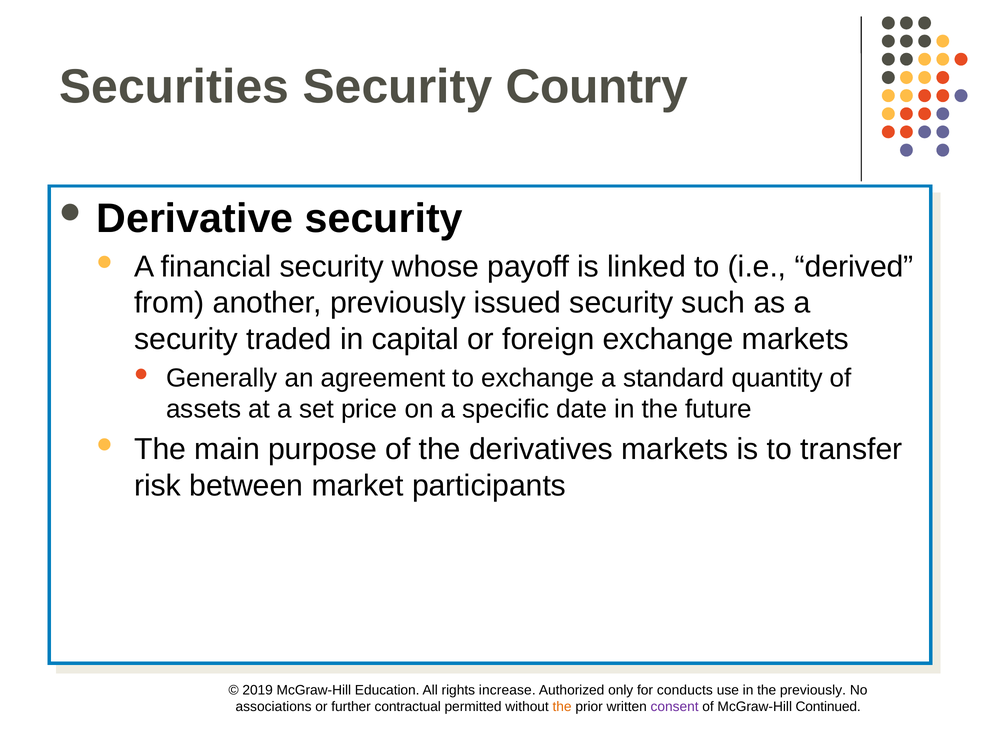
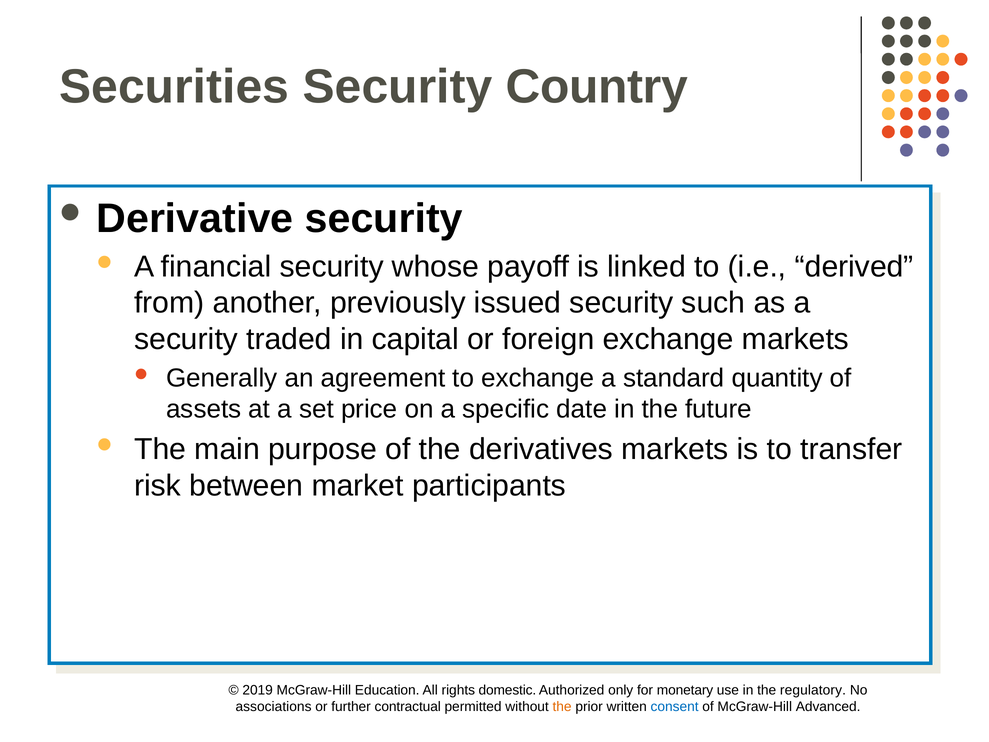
increase: increase -> domestic
conducts: conducts -> monetary
the previously: previously -> regulatory
consent colour: purple -> blue
Continued: Continued -> Advanced
